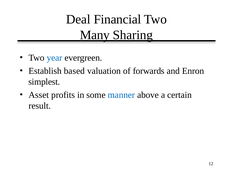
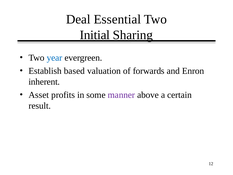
Financial: Financial -> Essential
Many: Many -> Initial
simplest: simplest -> inherent
manner colour: blue -> purple
